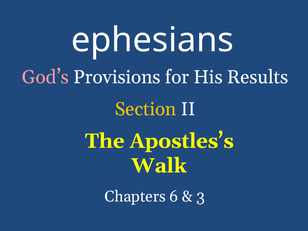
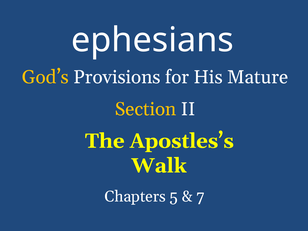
God’s colour: pink -> yellow
Results: Results -> Mature
6: 6 -> 5
3: 3 -> 7
